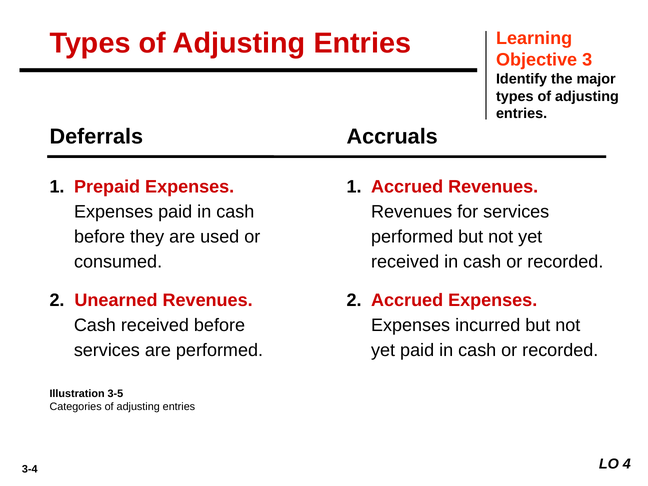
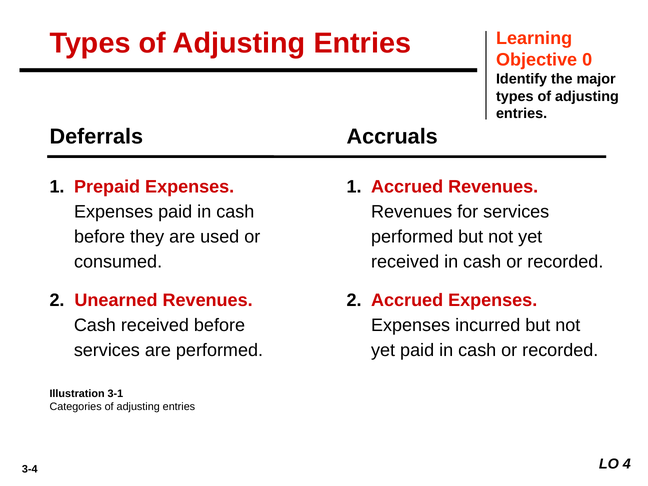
3: 3 -> 0
3-5: 3-5 -> 3-1
